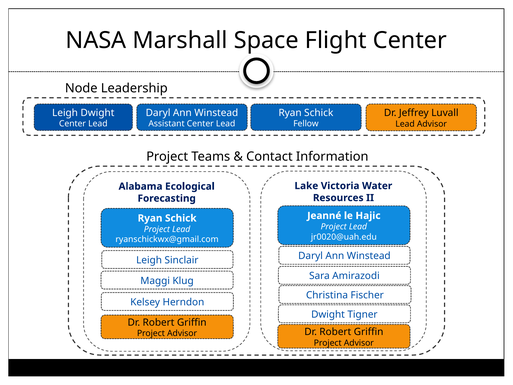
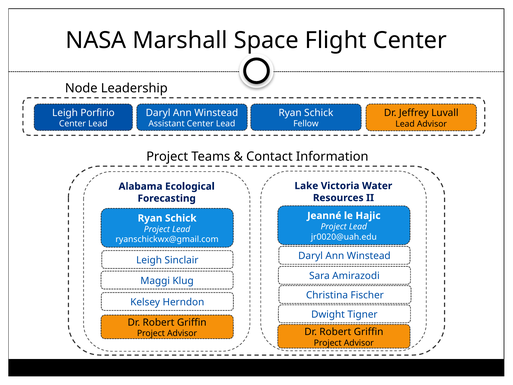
Leigh Dwight: Dwight -> Porfirio
